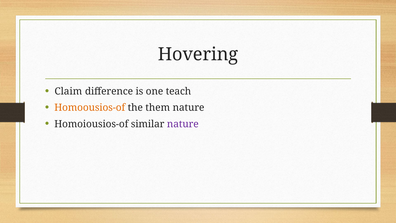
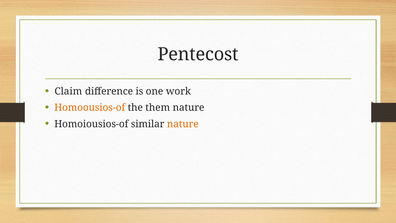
Hovering: Hovering -> Pentecost
teach: teach -> work
nature at (183, 124) colour: purple -> orange
